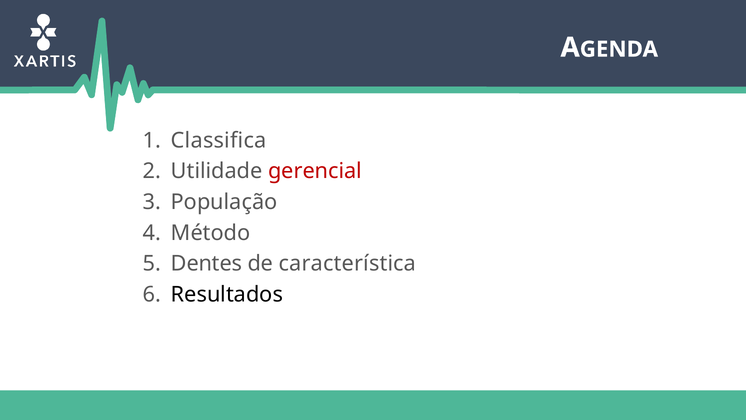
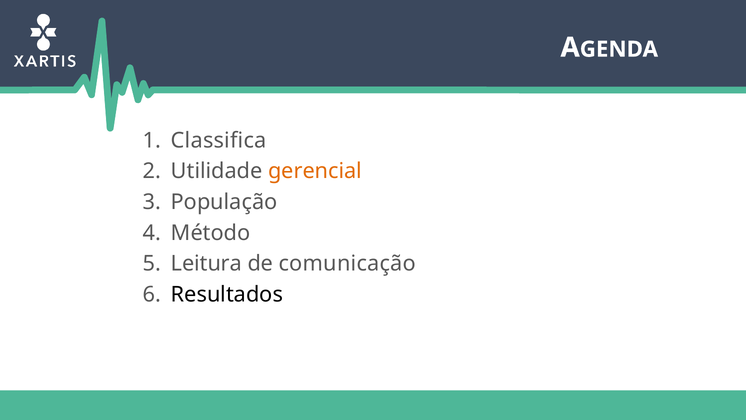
gerencial colour: red -> orange
Dentes: Dentes -> Leitura
característica: característica -> comunicação
